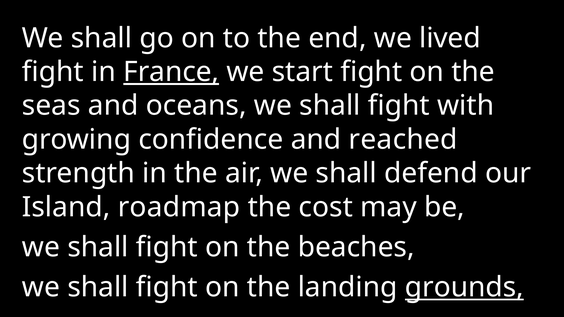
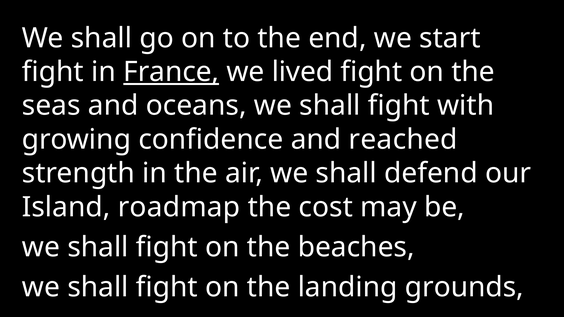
lived: lived -> start
start: start -> lived
grounds underline: present -> none
